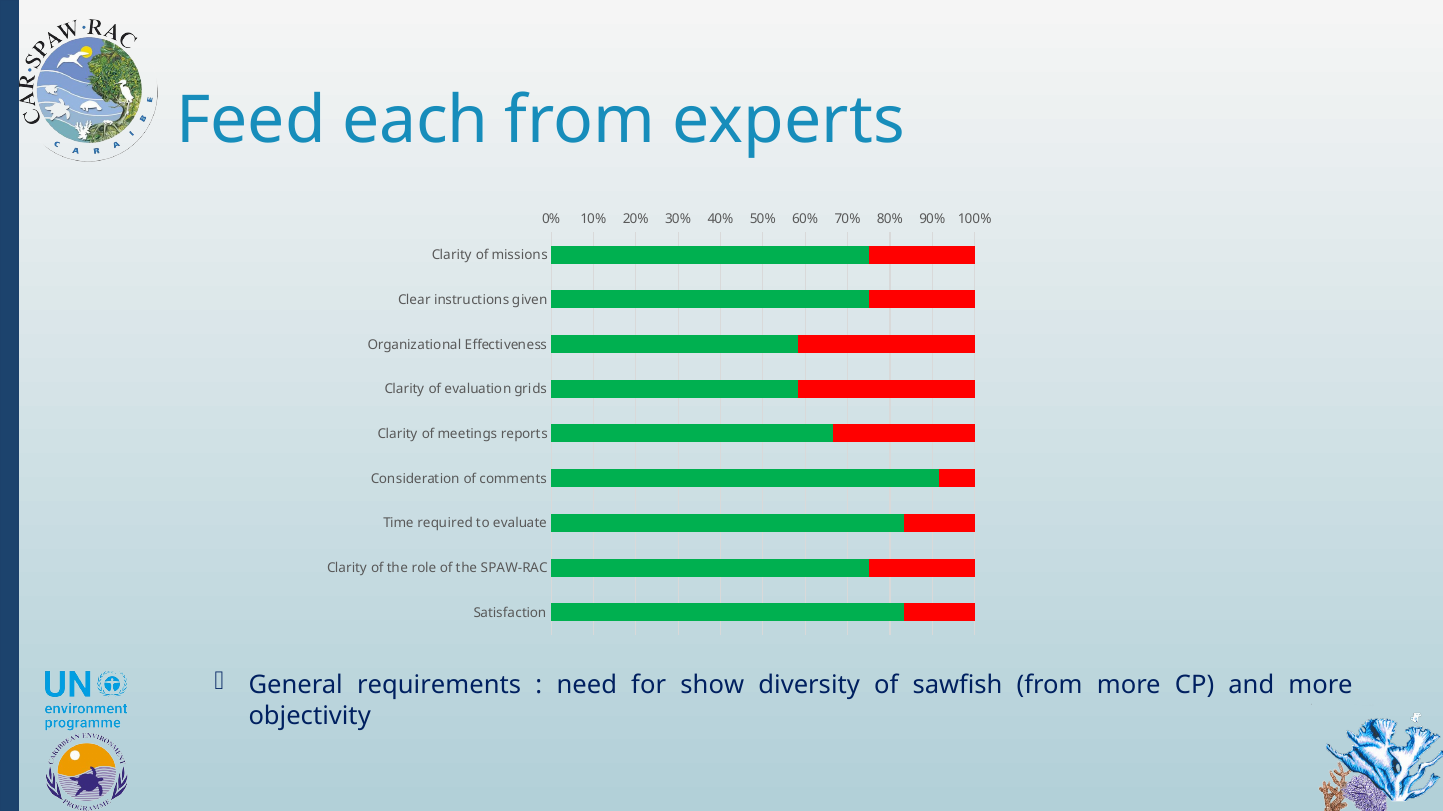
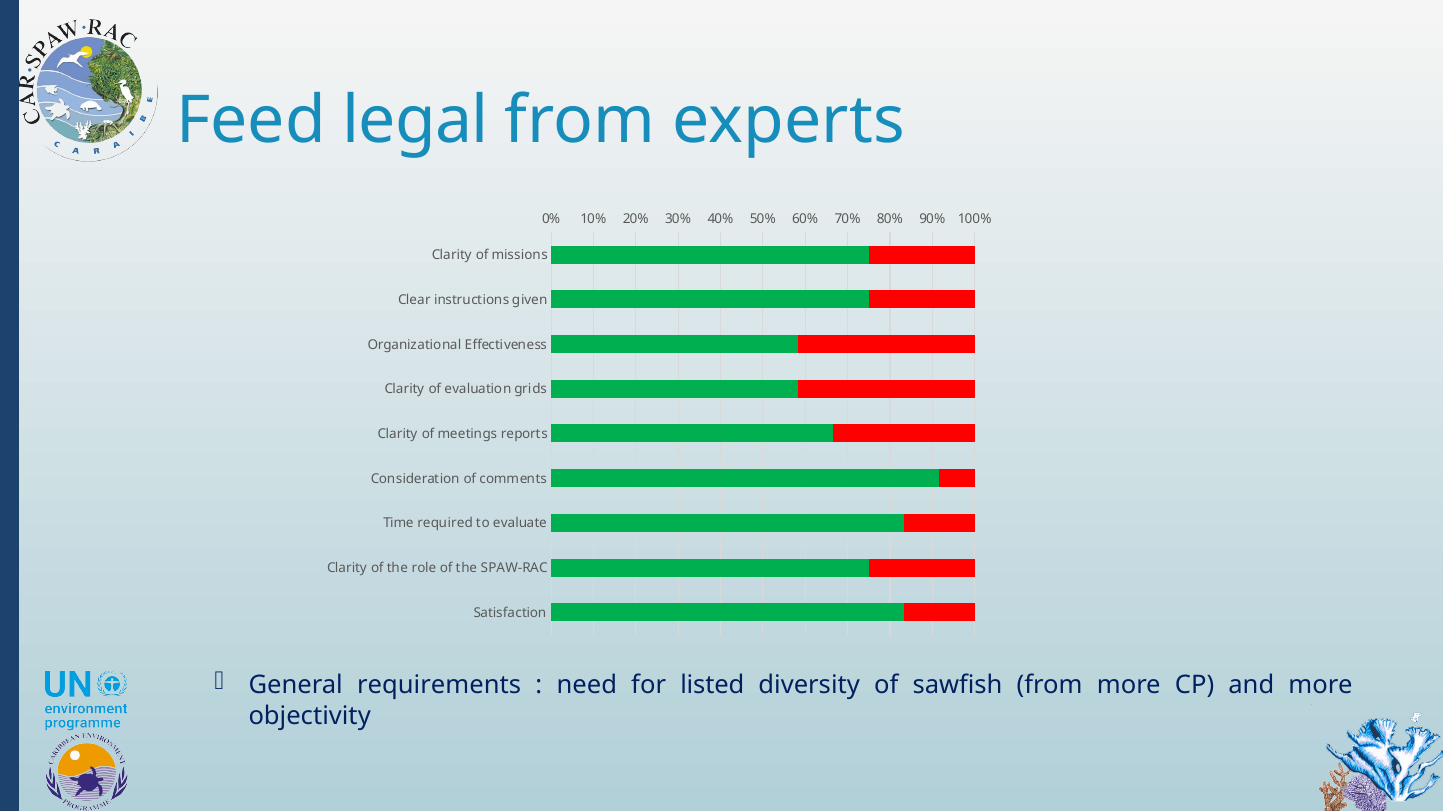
each: each -> legal
show: show -> listed
